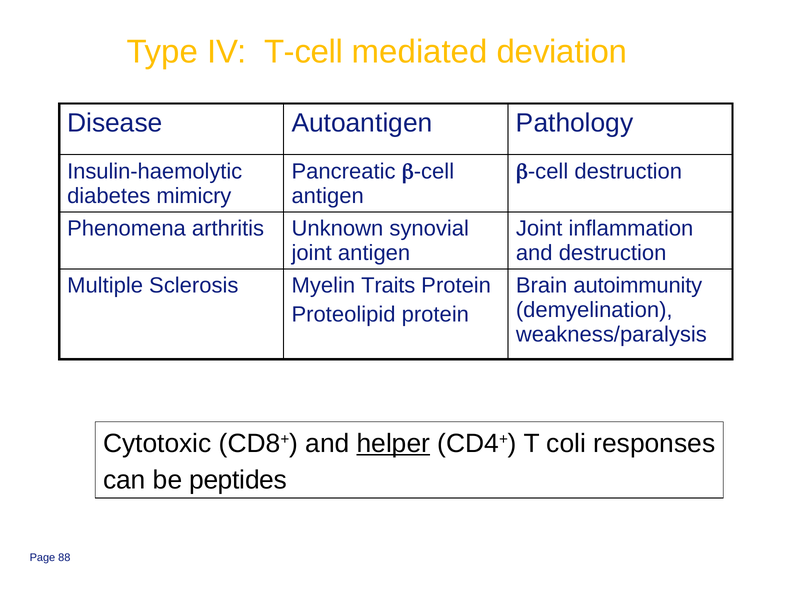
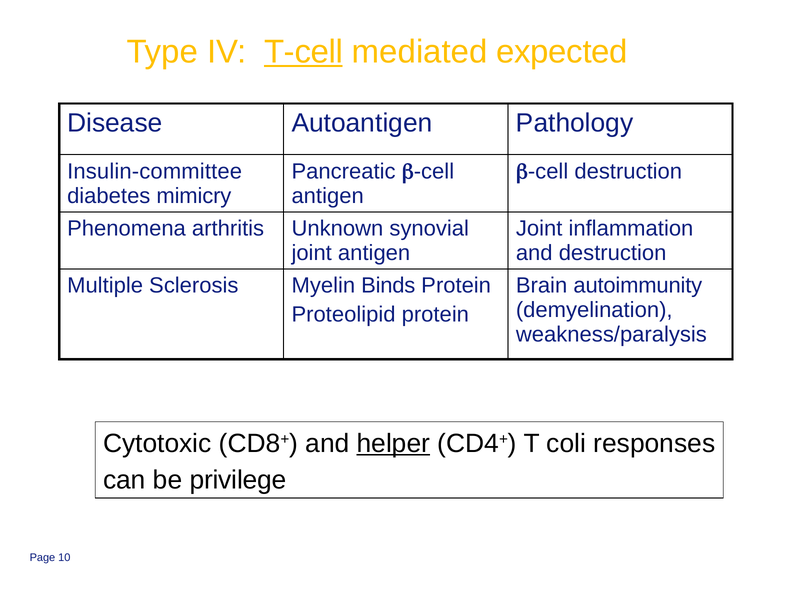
T-cell underline: none -> present
deviation: deviation -> expected
Insulin-haemolytic: Insulin-haemolytic -> Insulin-committee
Traits: Traits -> Binds
peptides: peptides -> privilege
88: 88 -> 10
